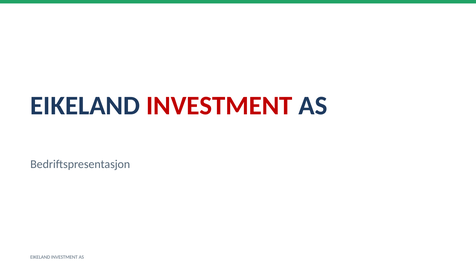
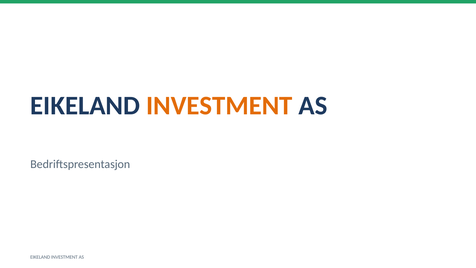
INVESTMENT at (219, 106) colour: red -> orange
